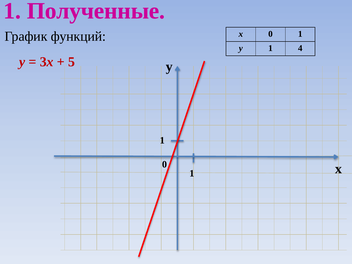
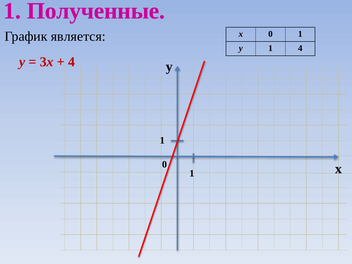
функций: функций -> является
5 at (71, 62): 5 -> 4
